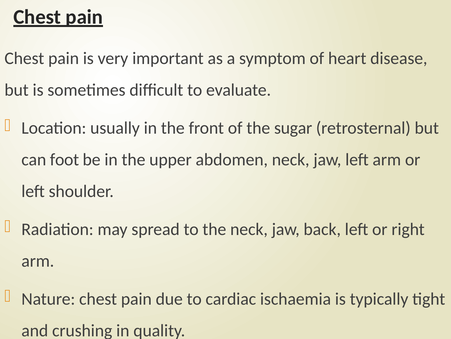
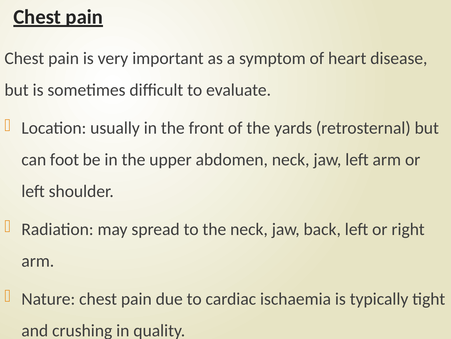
sugar: sugar -> yards
